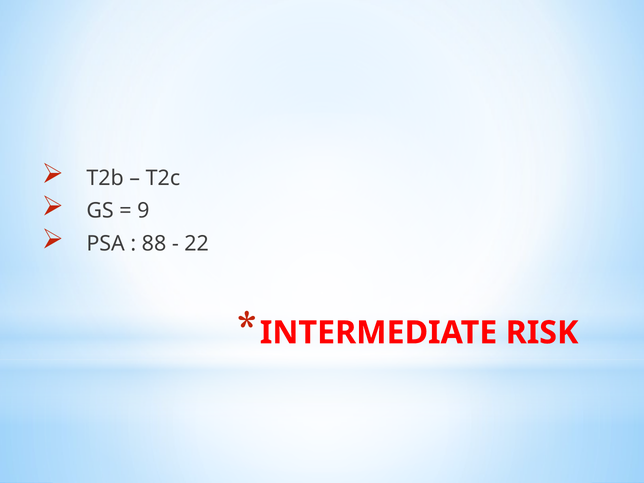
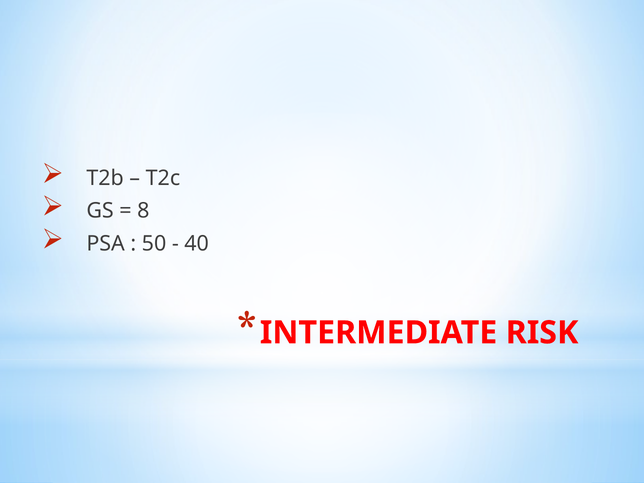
9: 9 -> 8
88: 88 -> 50
22: 22 -> 40
